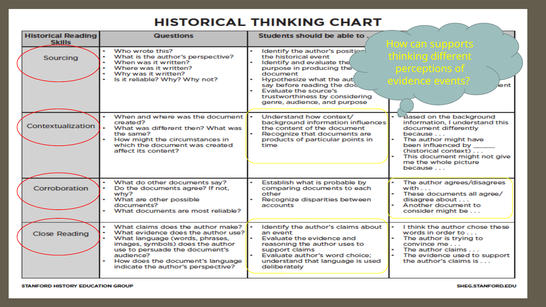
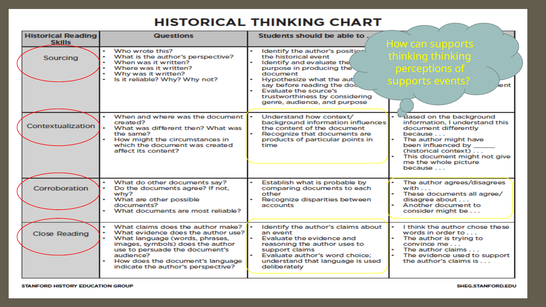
thinking different: different -> thinking
evidence at (409, 81): evidence -> supports
